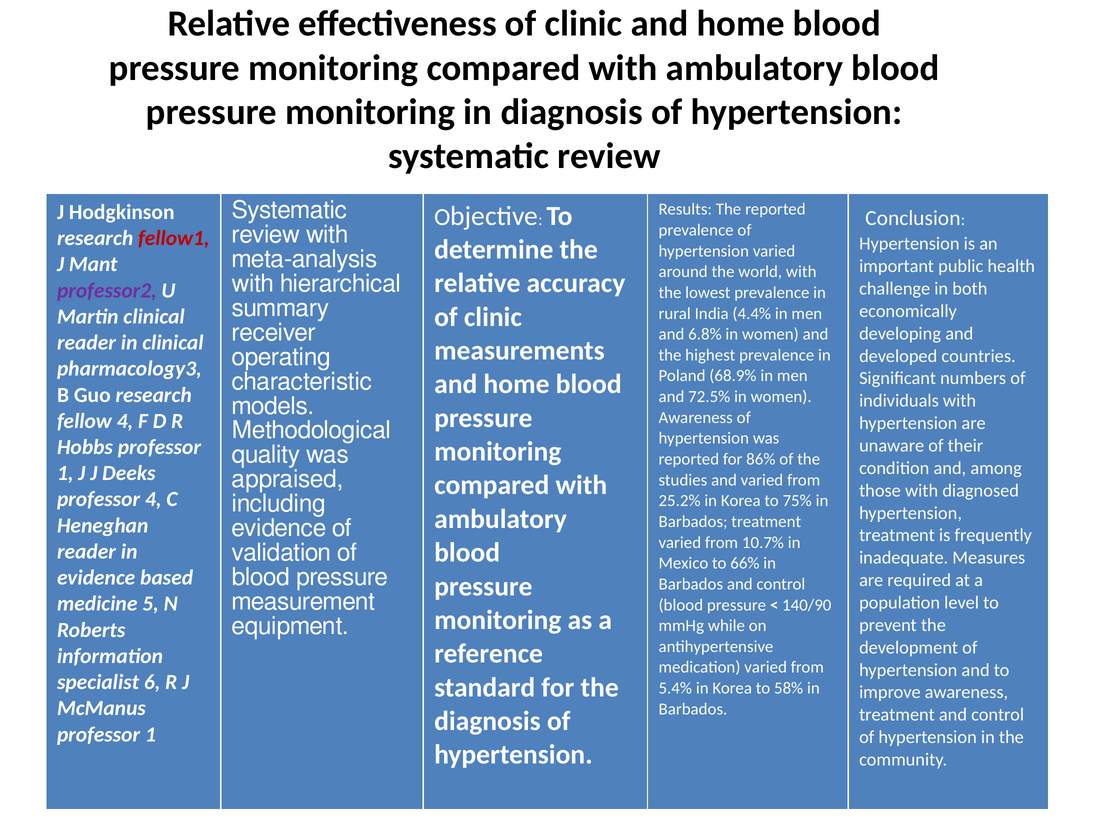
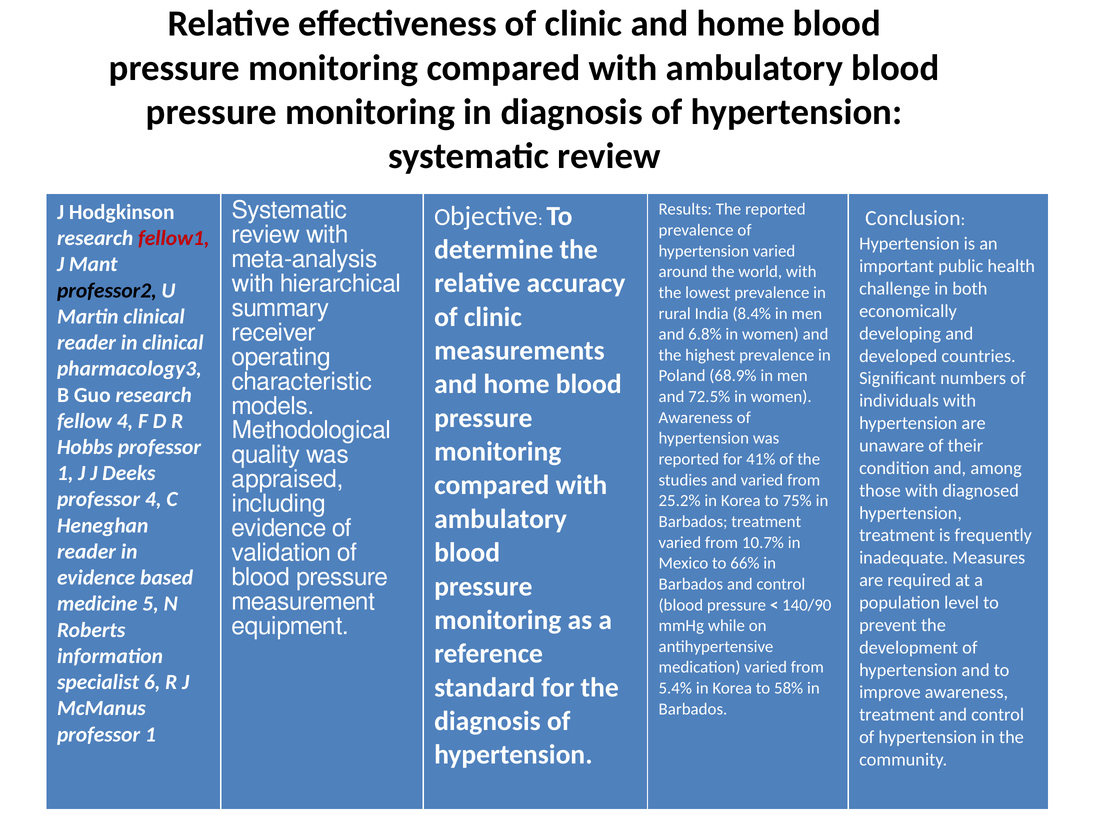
professor2 colour: purple -> black
4.4%: 4.4% -> 8.4%
86%: 86% -> 41%
